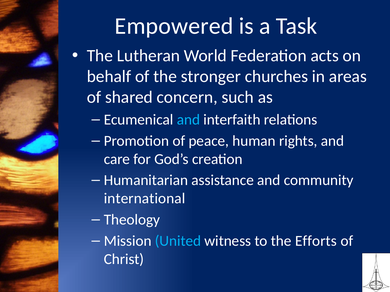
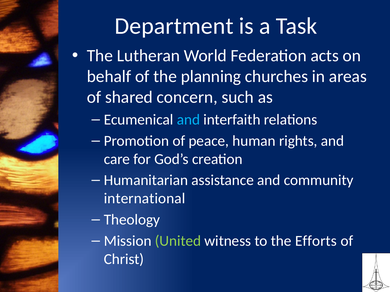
Empowered: Empowered -> Department
stronger: stronger -> planning
United colour: light blue -> light green
